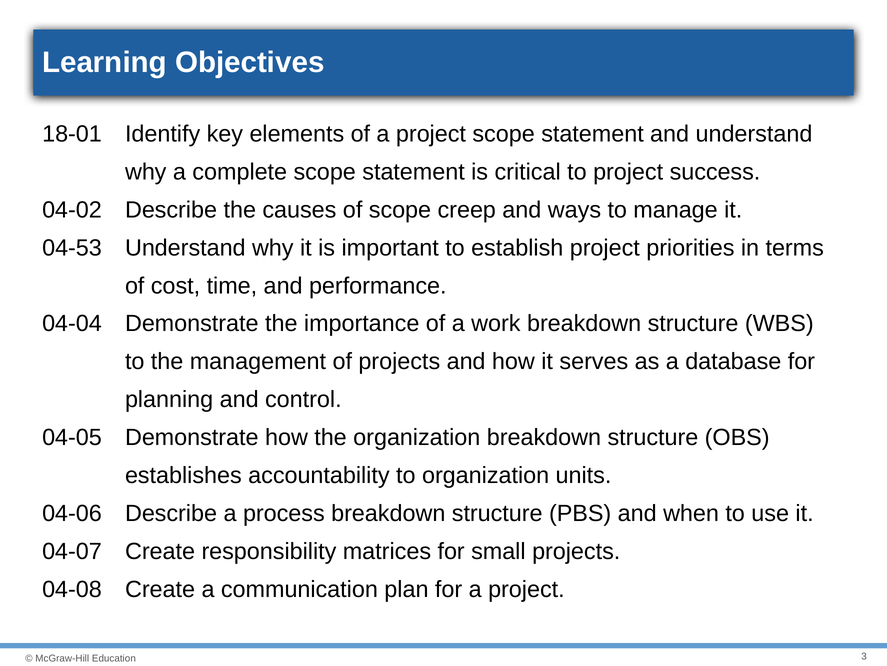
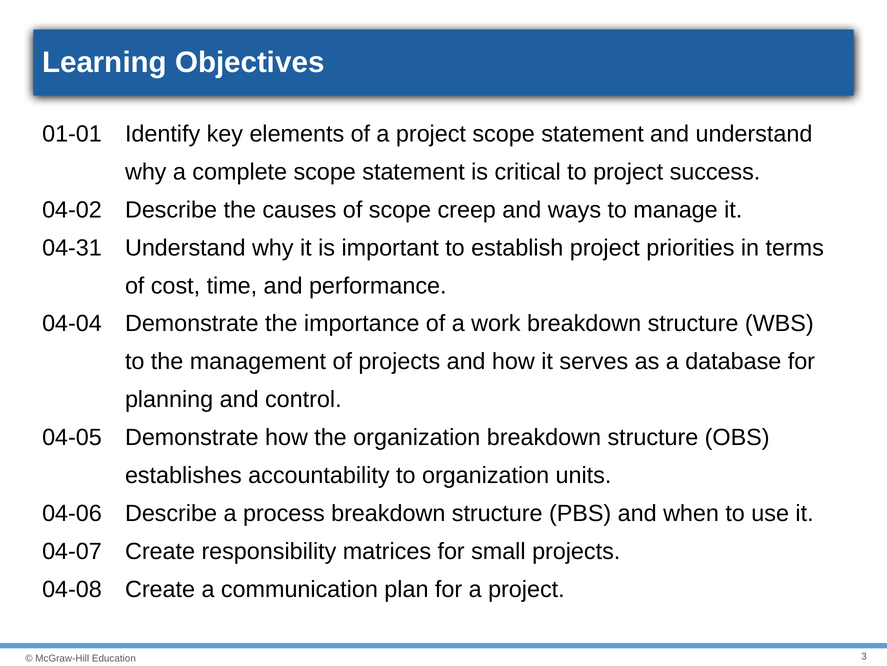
18-01: 18-01 -> 01-01
04-53: 04-53 -> 04-31
